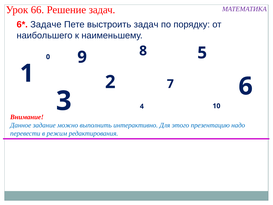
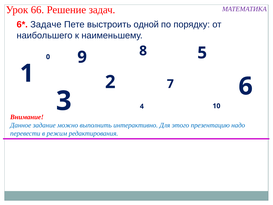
выстроить задач: задач -> одной
